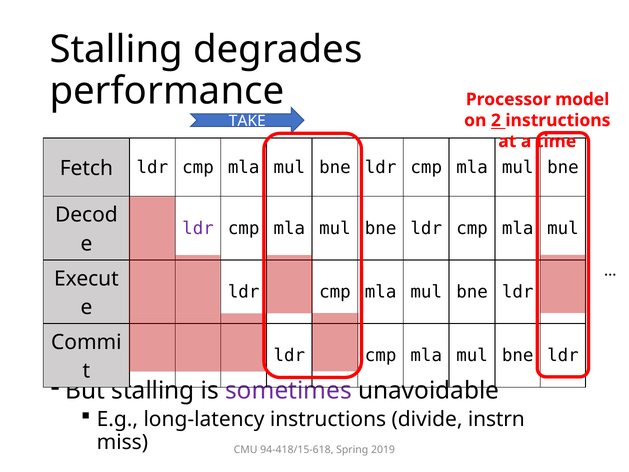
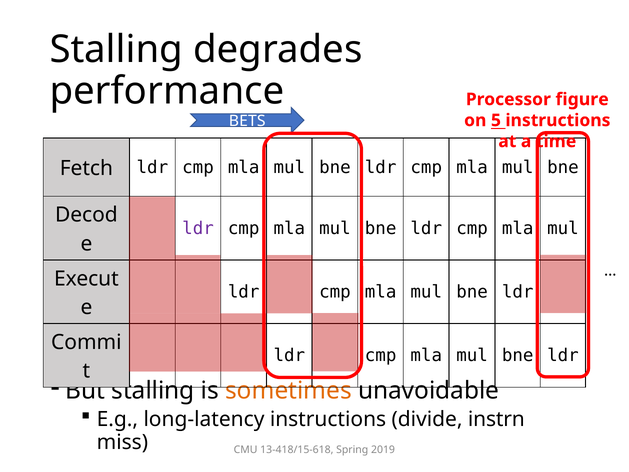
model: model -> figure
TAKE: TAKE -> BETS
2: 2 -> 5
sometimes colour: purple -> orange
94-418/15-618: 94-418/15-618 -> 13-418/15-618
